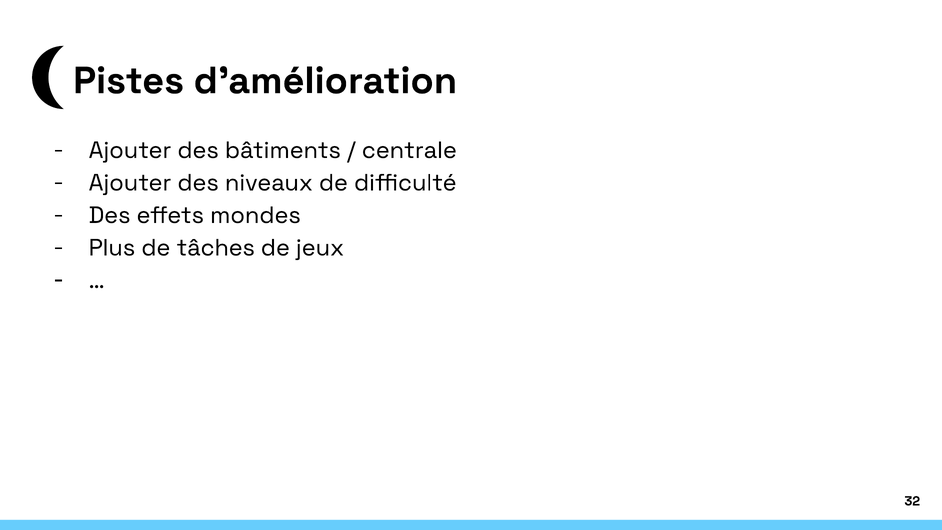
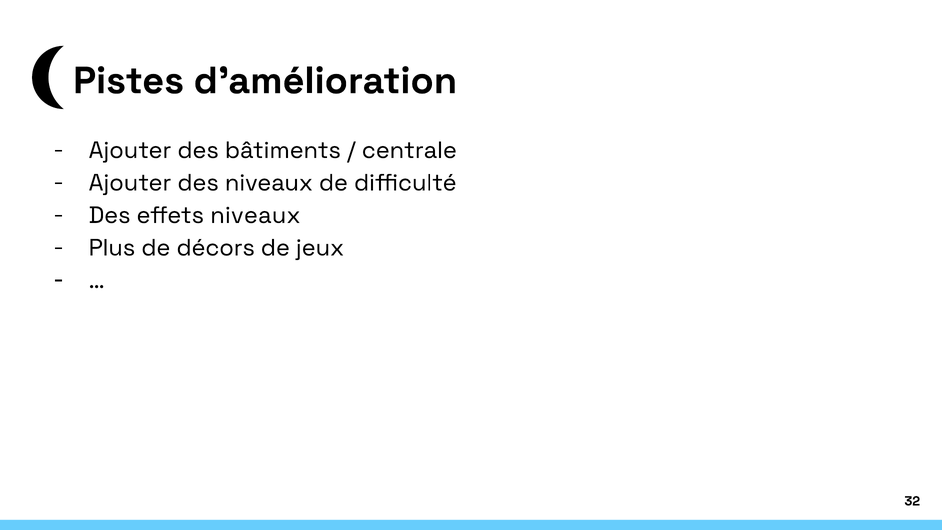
effets mondes: mondes -> niveaux
tâches: tâches -> décors
